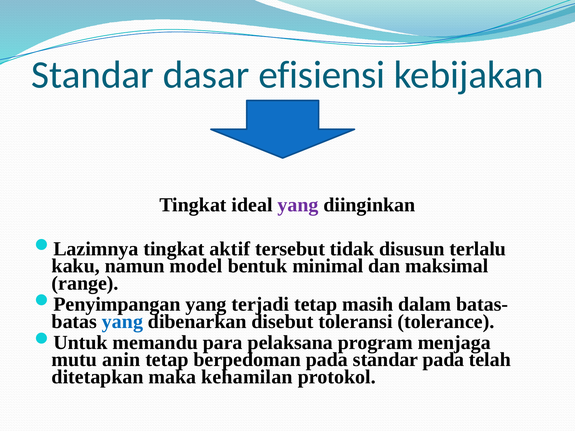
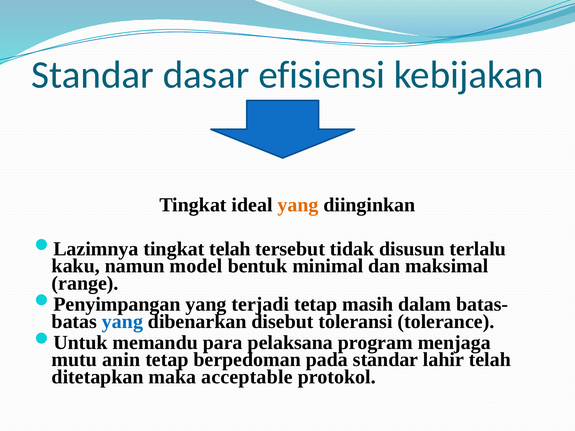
yang at (298, 205) colour: purple -> orange
tingkat aktif: aktif -> telah
standar pada: pada -> lahir
kehamilan: kehamilan -> acceptable
